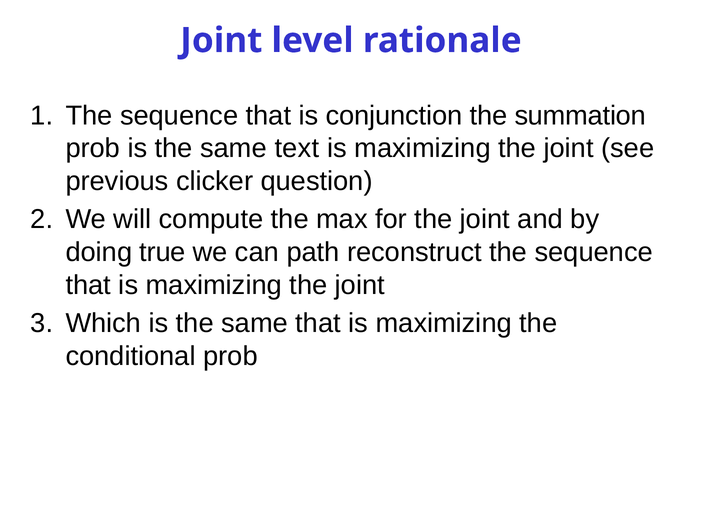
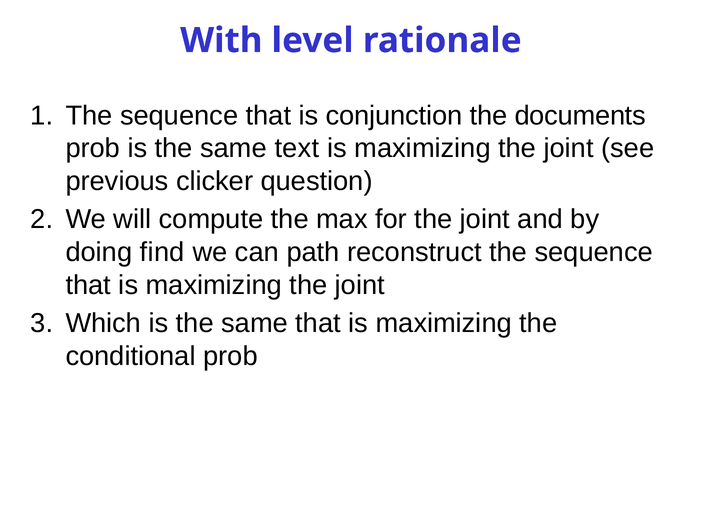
Joint at (221, 40): Joint -> With
summation: summation -> documents
true: true -> find
